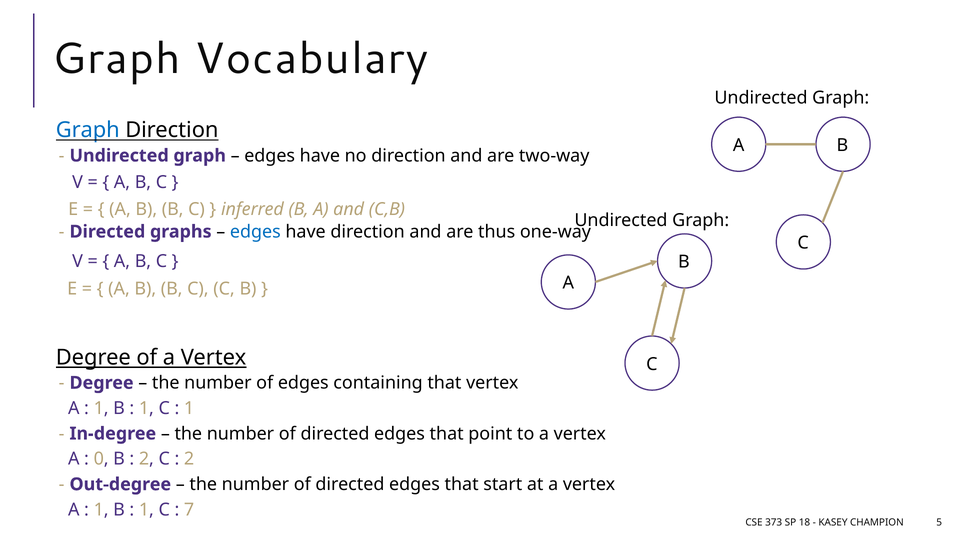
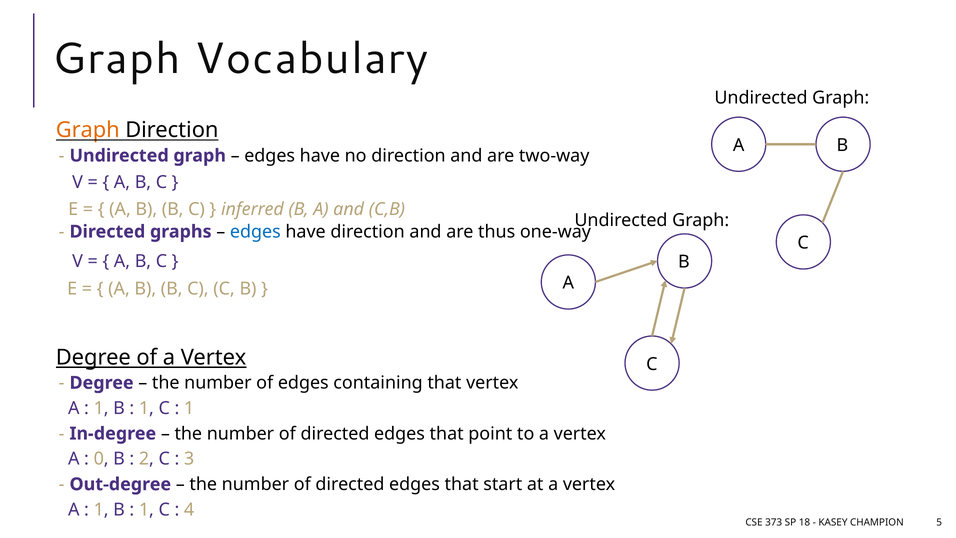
Graph at (88, 130) colour: blue -> orange
2 at (189, 459): 2 -> 3
7: 7 -> 4
